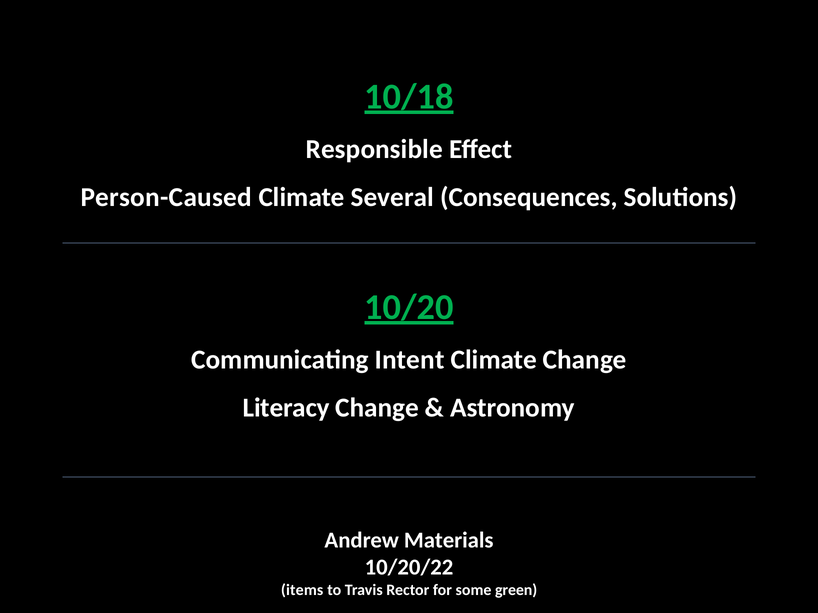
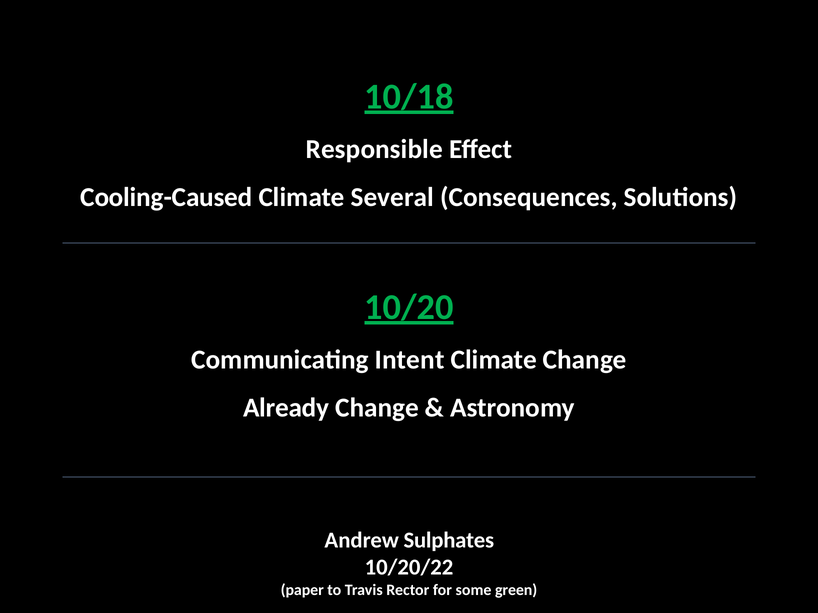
Person-Caused: Person-Caused -> Cooling-Caused
Literacy: Literacy -> Already
Materials: Materials -> Sulphates
items: items -> paper
